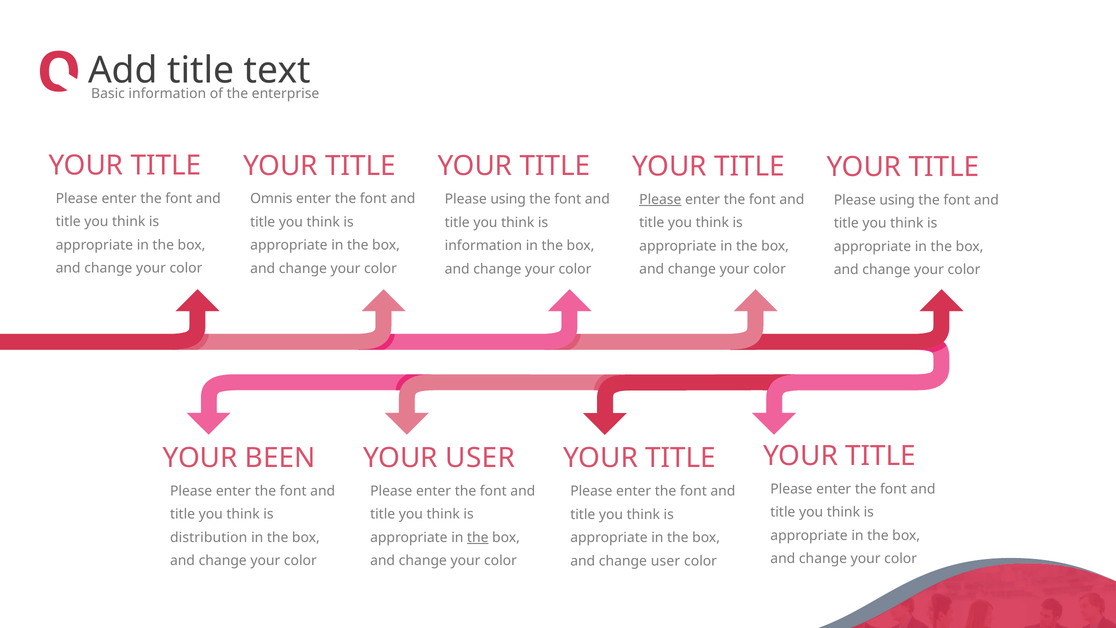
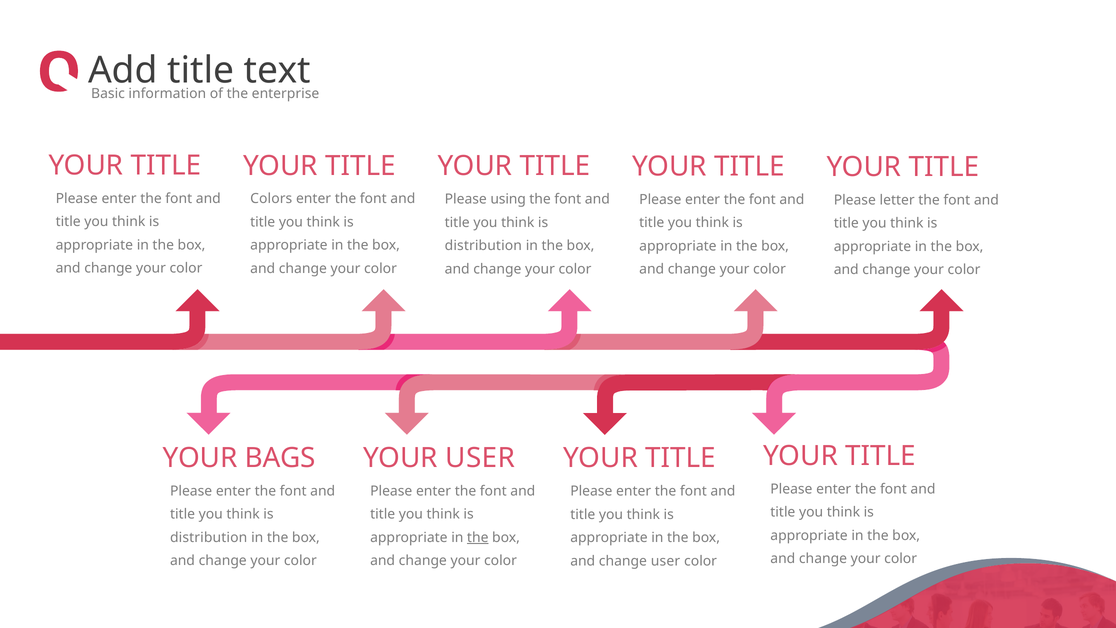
Omnis: Omnis -> Colors
Please at (660, 199) underline: present -> none
using at (897, 200): using -> letter
information at (483, 246): information -> distribution
BEEN: BEEN -> BAGS
